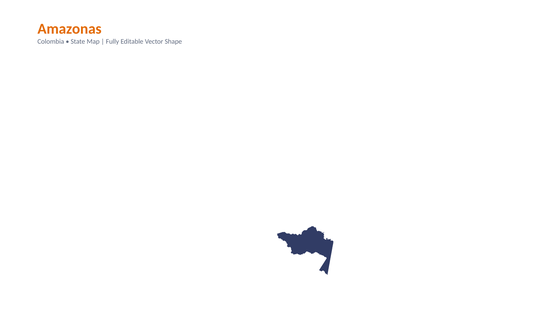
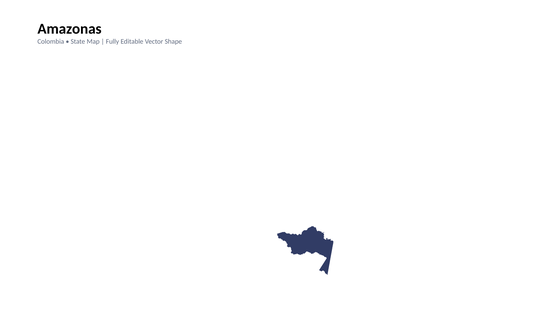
Amazonas colour: orange -> black
